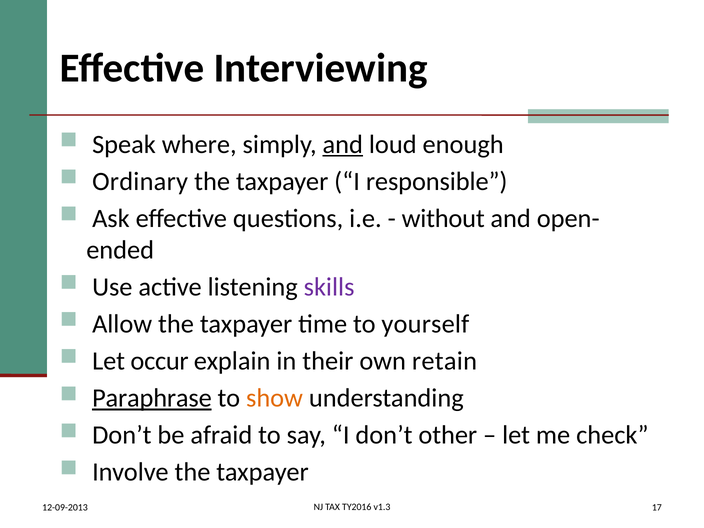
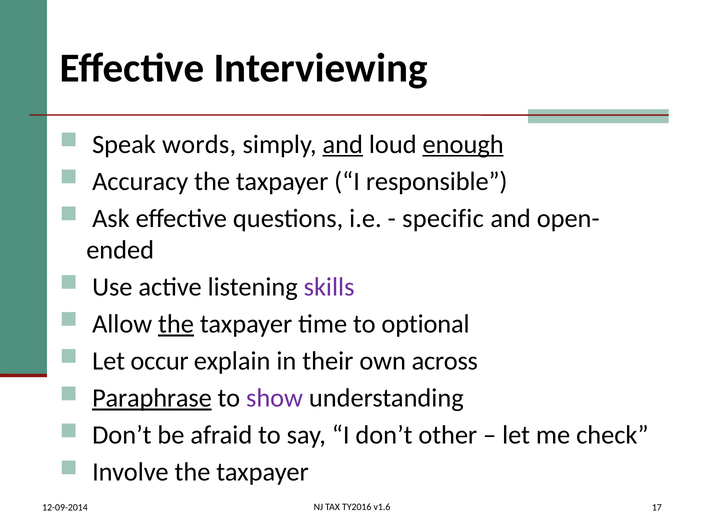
where: where -> words
enough underline: none -> present
Ordinary: Ordinary -> Accuracy
without: without -> specific
the at (176, 324) underline: none -> present
yourself: yourself -> optional
retain: retain -> across
show colour: orange -> purple
v1.3: v1.3 -> v1.6
12-09-2013: 12-09-2013 -> 12-09-2014
